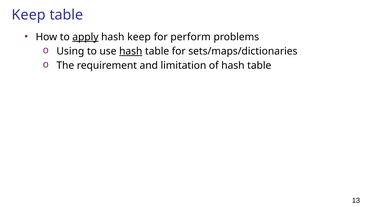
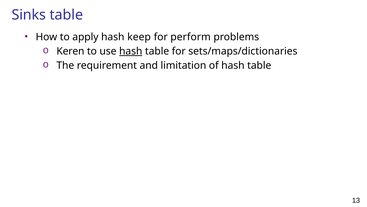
Keep at (29, 15): Keep -> Sinks
apply underline: present -> none
Using: Using -> Keren
